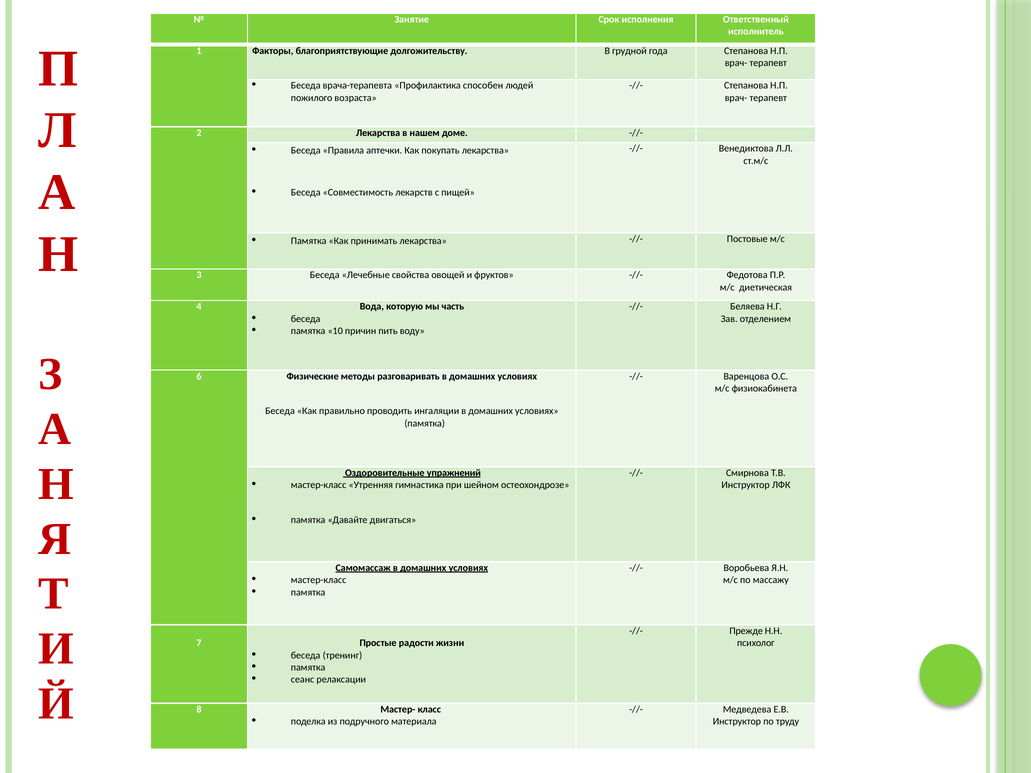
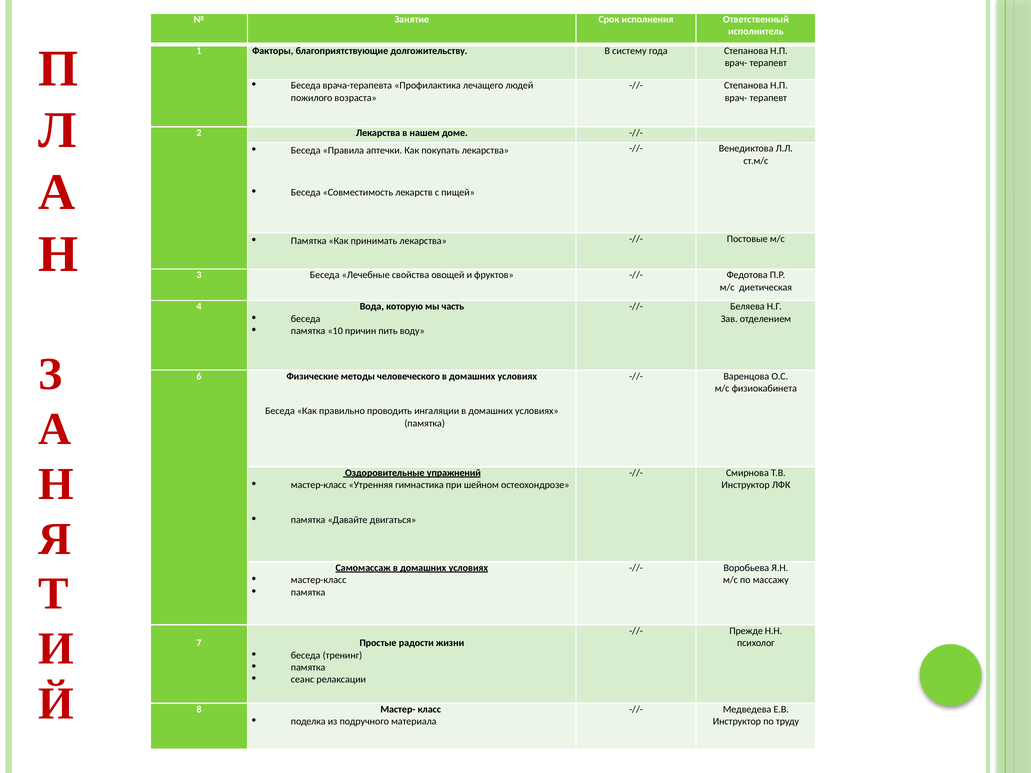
грудной: грудной -> систему
способен: способен -> лечащего
разговаривать: разговаривать -> человеческого
